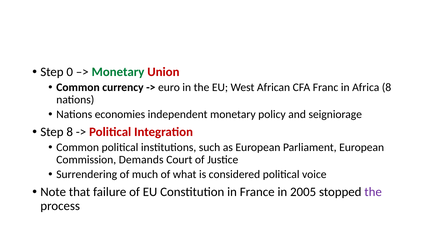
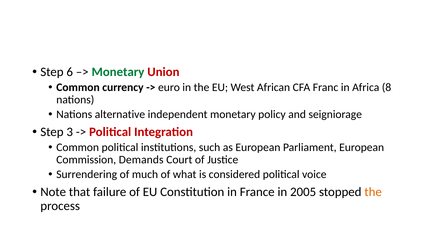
0: 0 -> 6
economies: economies -> alternative
Step 8: 8 -> 3
the at (373, 192) colour: purple -> orange
